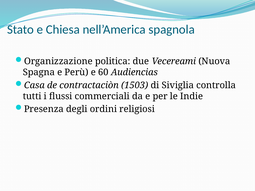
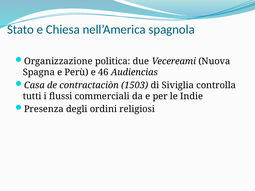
60: 60 -> 46
